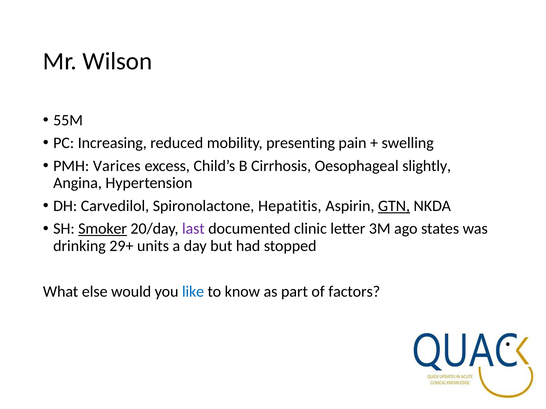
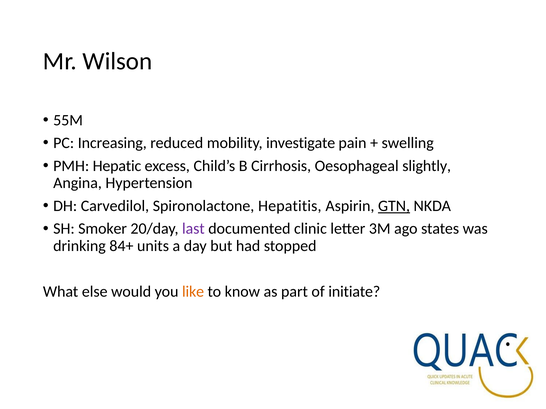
presenting: presenting -> investigate
Varices: Varices -> Hepatic
Smoker underline: present -> none
29+: 29+ -> 84+
like colour: blue -> orange
factors: factors -> initiate
